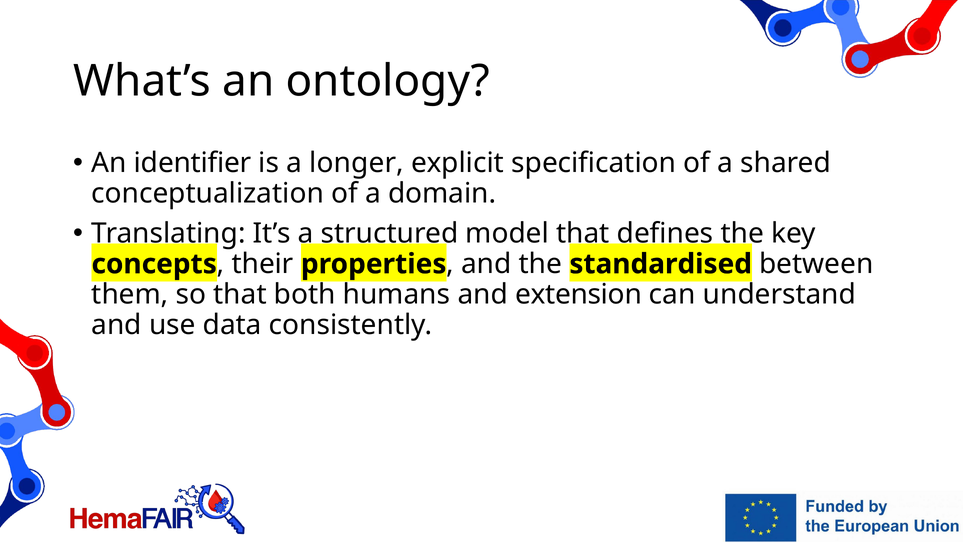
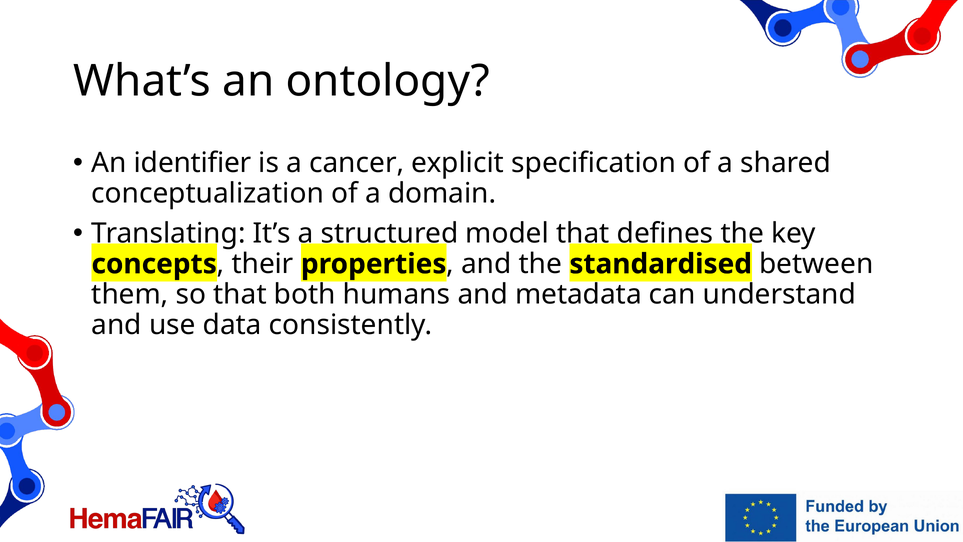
longer: longer -> cancer
extension: extension -> metadata
